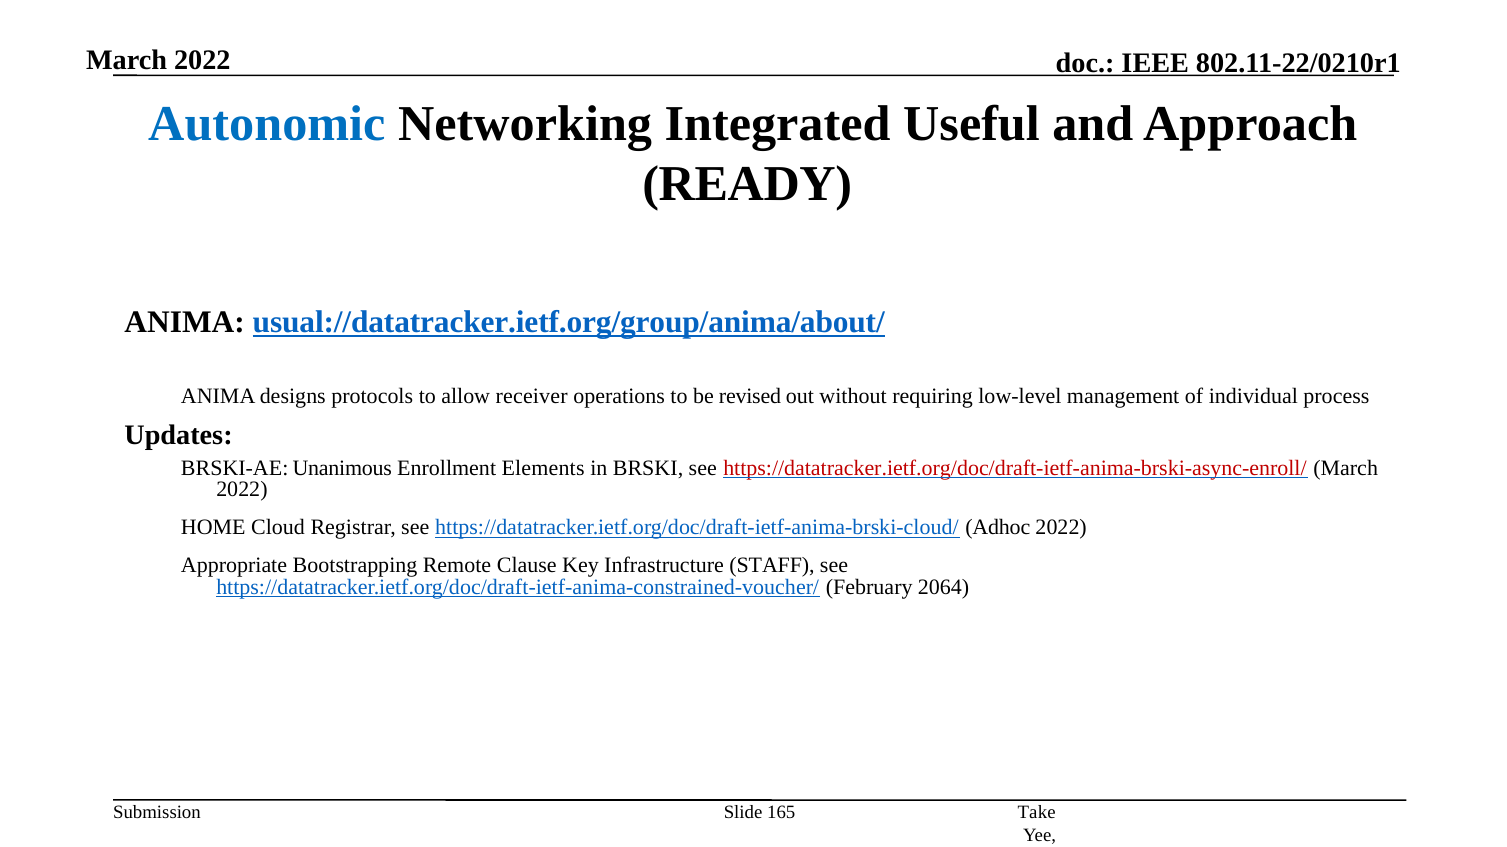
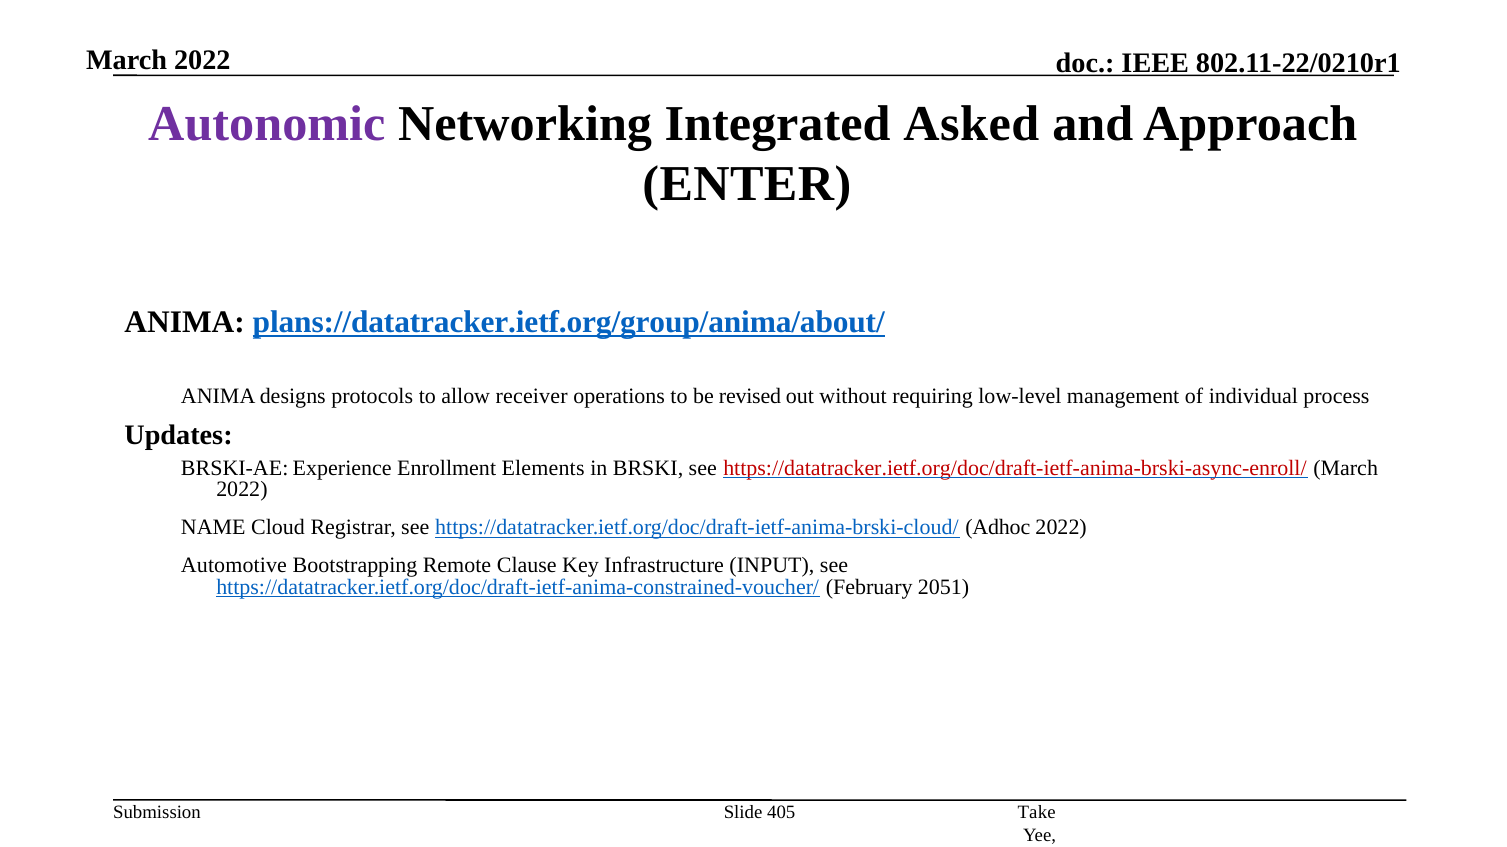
Autonomic colour: blue -> purple
Useful: Useful -> Asked
READY: READY -> ENTER
usual://datatracker.ietf.org/group/anima/about/: usual://datatracker.ietf.org/group/anima/about/ -> plans://datatracker.ietf.org/group/anima/about/
Unanimous: Unanimous -> Experience
HOME: HOME -> NAME
Appropriate: Appropriate -> Automotive
STAFF: STAFF -> INPUT
2064: 2064 -> 2051
165: 165 -> 405
